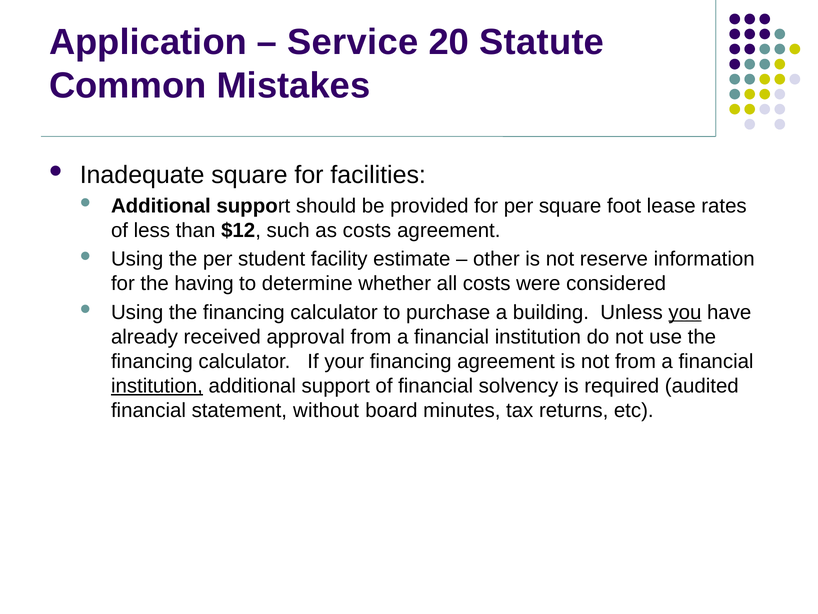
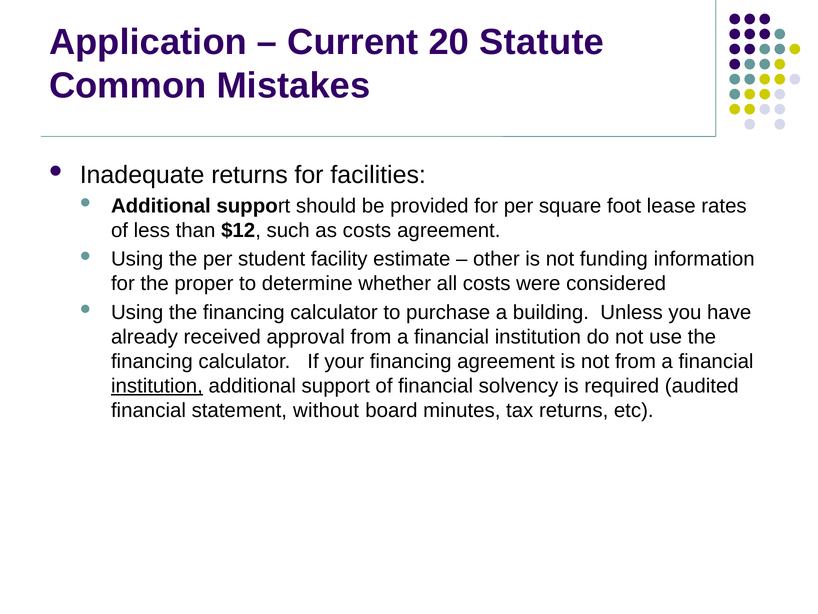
Service: Service -> Current
Inadequate square: square -> returns
reserve: reserve -> funding
having: having -> proper
you underline: present -> none
